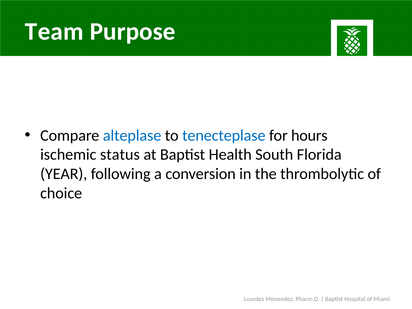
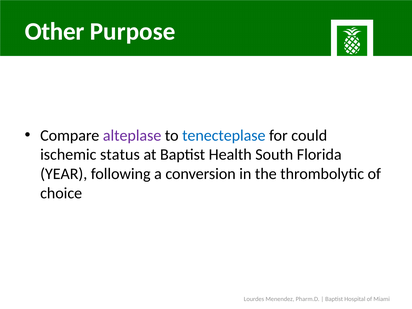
Team: Team -> Other
alteplase colour: blue -> purple
hours: hours -> could
